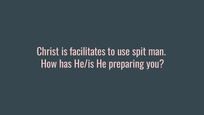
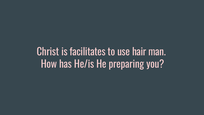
spit: spit -> hair
